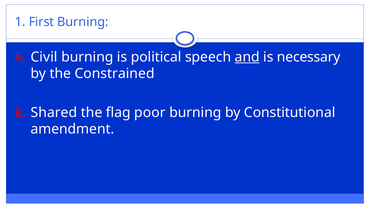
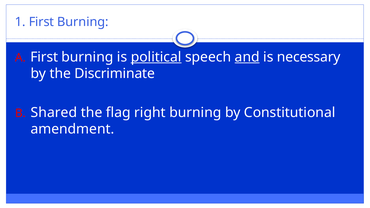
Civil at (44, 57): Civil -> First
political underline: none -> present
Constrained: Constrained -> Discriminate
poor: poor -> right
